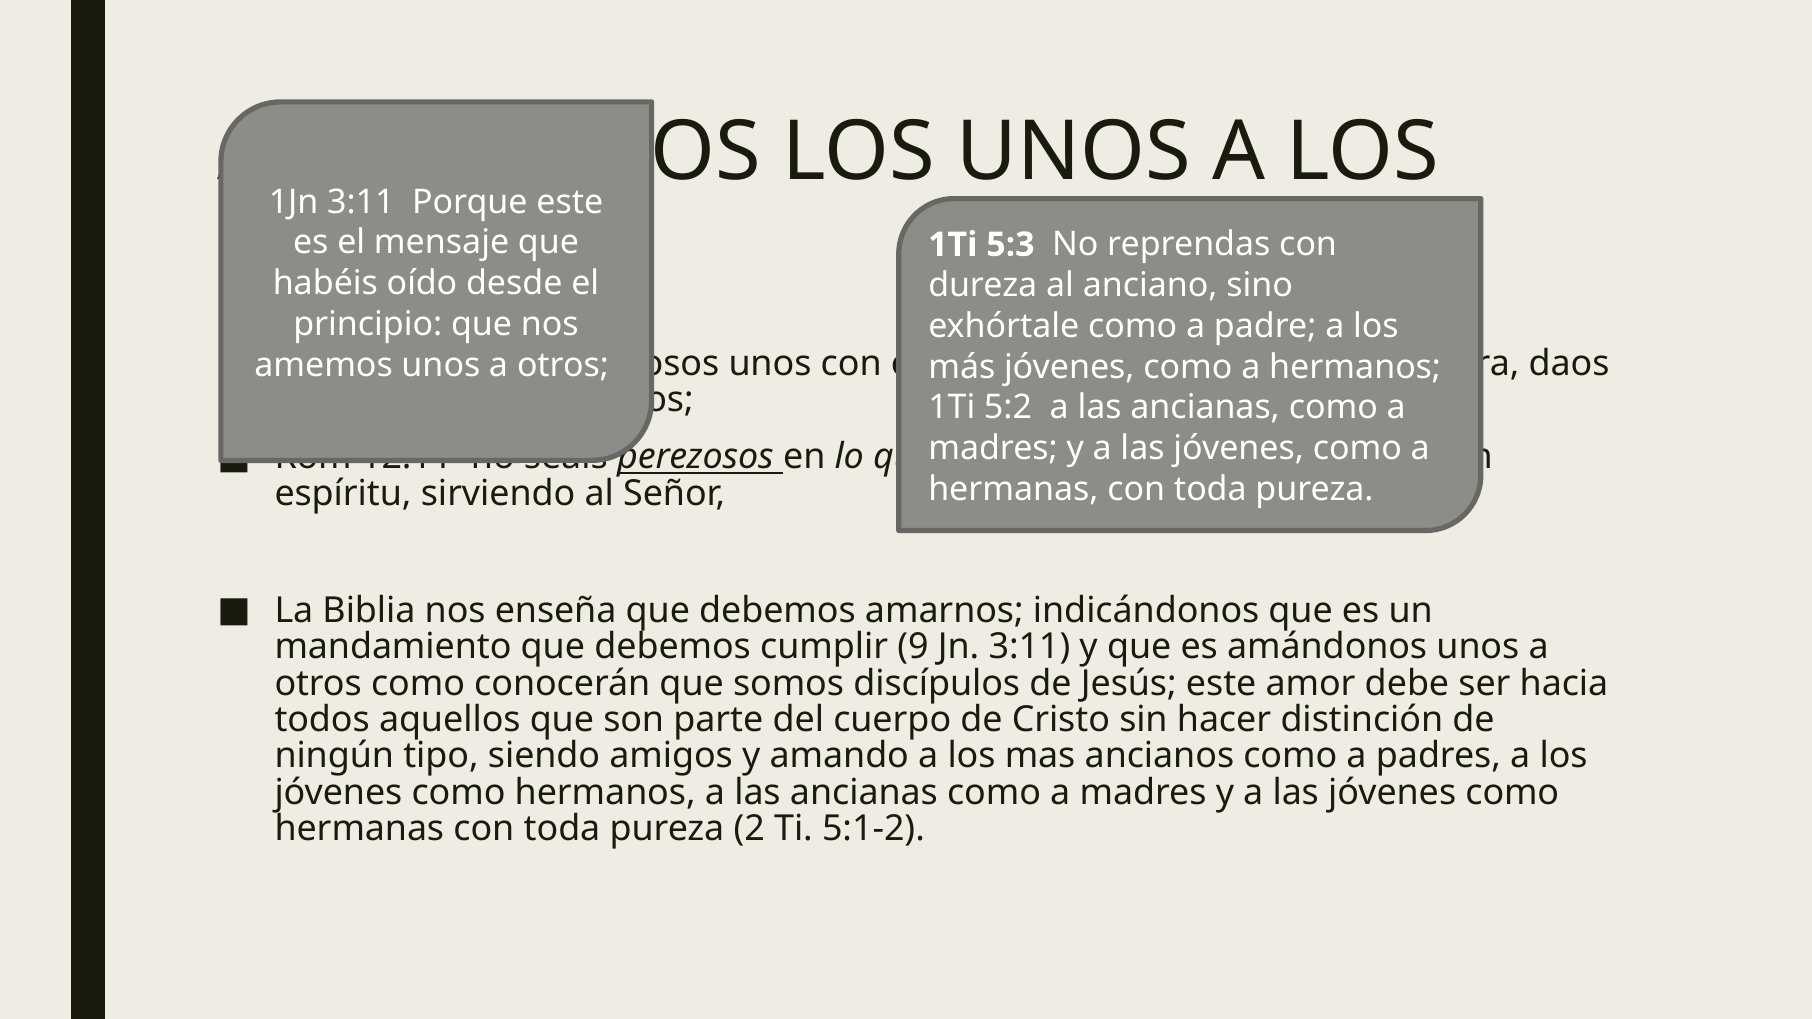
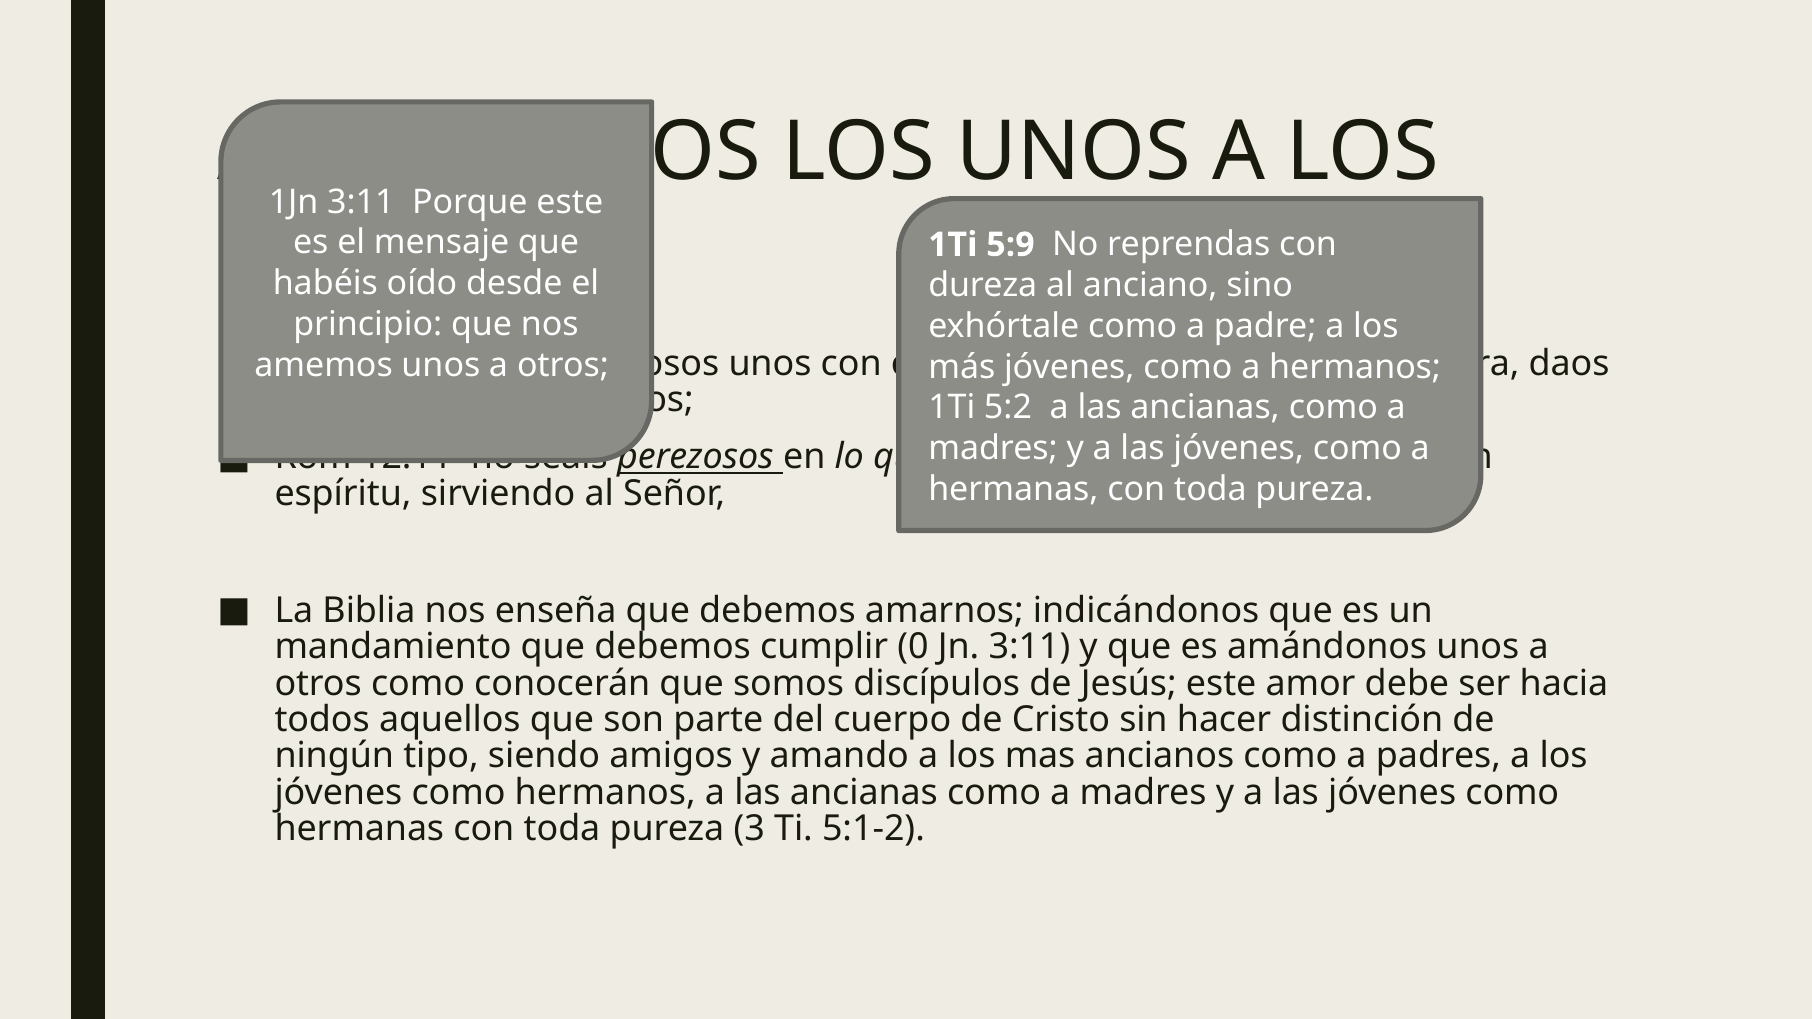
5:3: 5:3 -> 5:9
9: 9 -> 0
2: 2 -> 3
